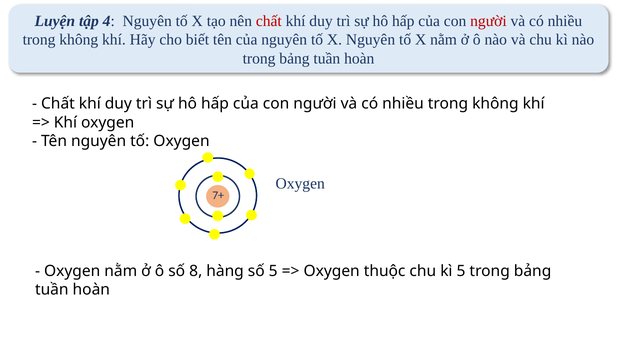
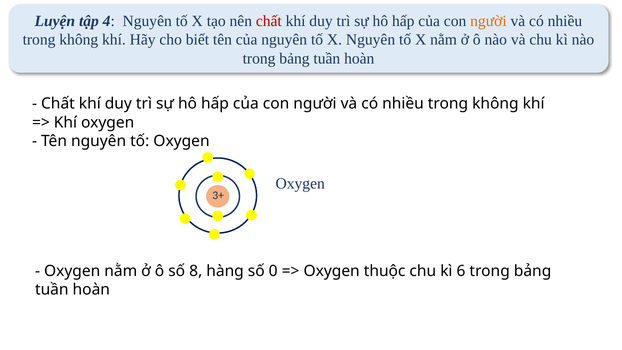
người at (488, 21) colour: red -> orange
7+: 7+ -> 3+
số 5: 5 -> 0
kì 5: 5 -> 6
